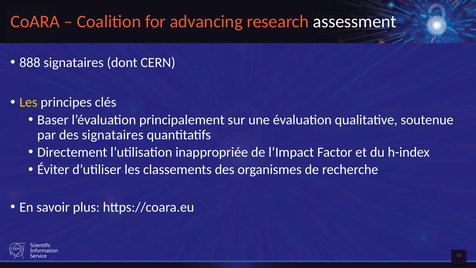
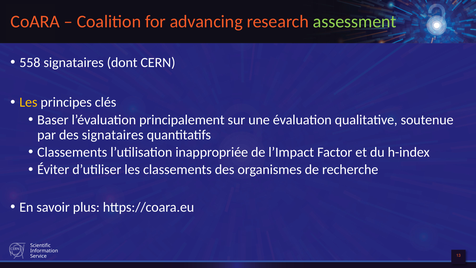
assessment colour: white -> light green
888: 888 -> 558
Directement at (72, 152): Directement -> Classements
